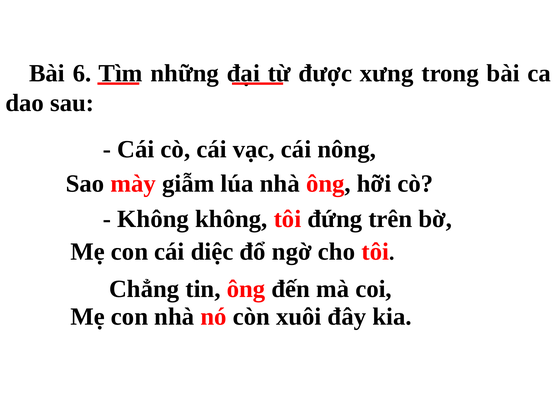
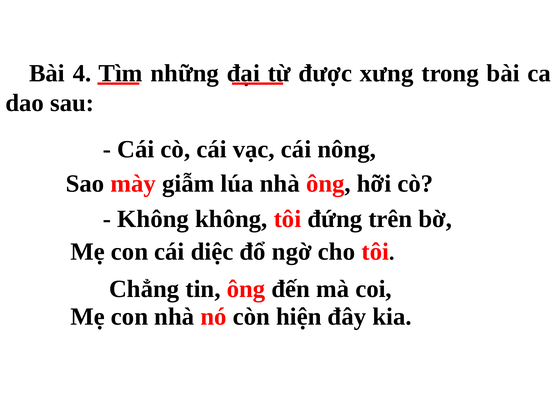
6: 6 -> 4
xuôi: xuôi -> hiện
